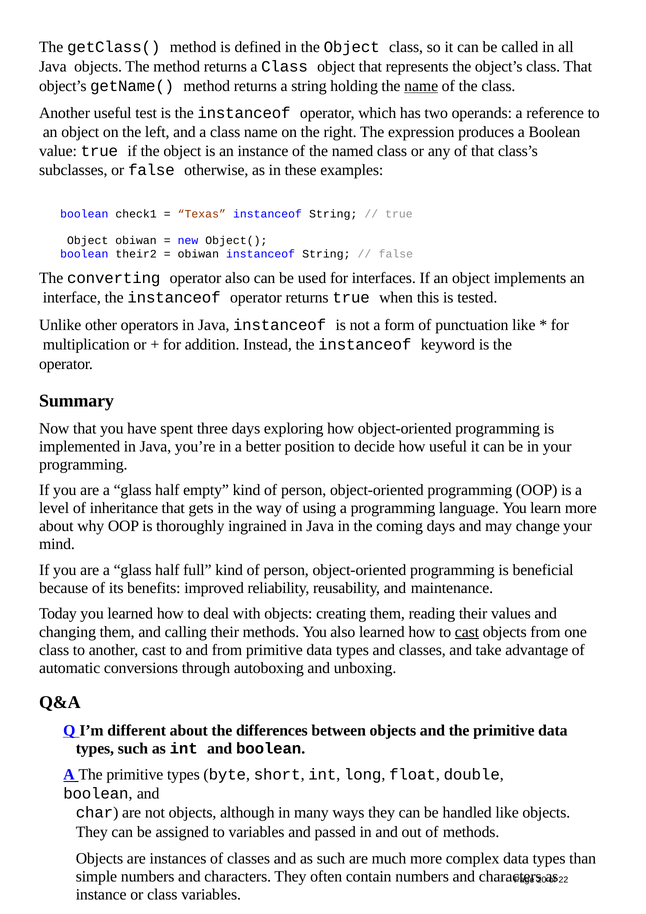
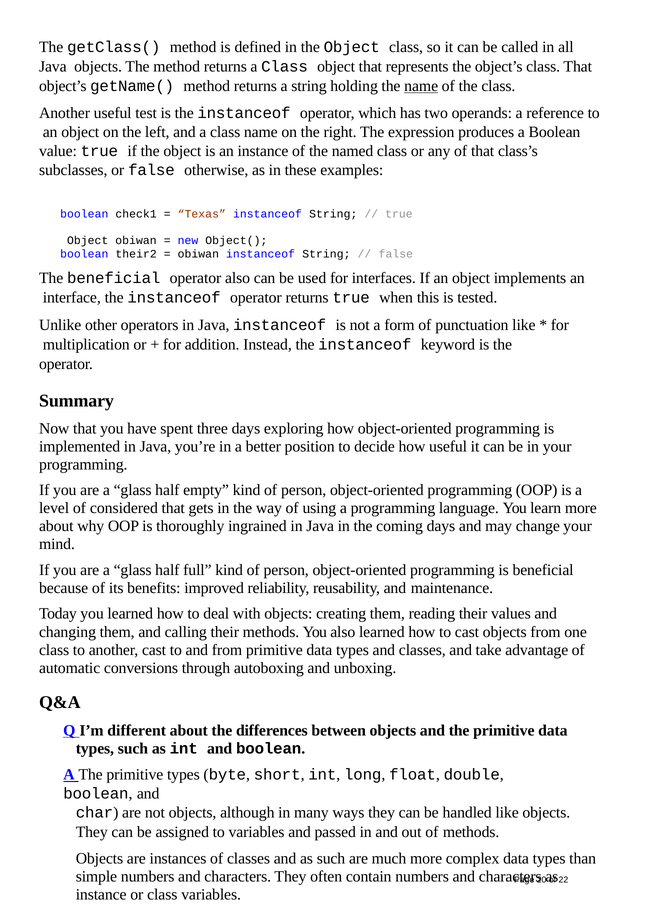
The converting: converting -> beneficial
inheritance: inheritance -> considered
cast at (467, 632) underline: present -> none
